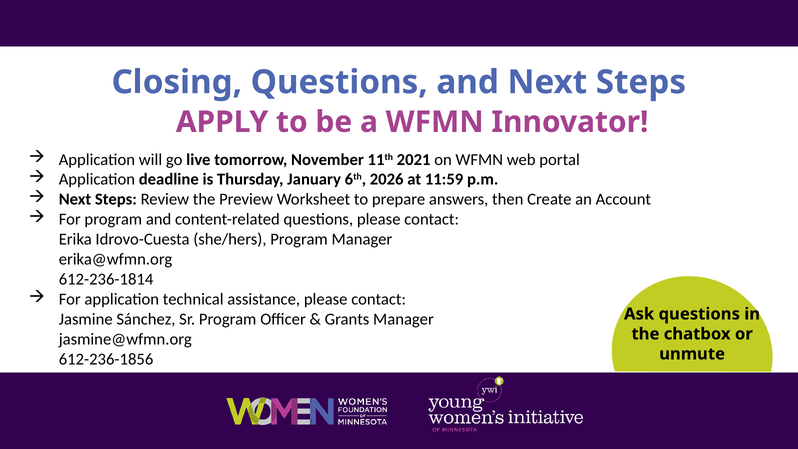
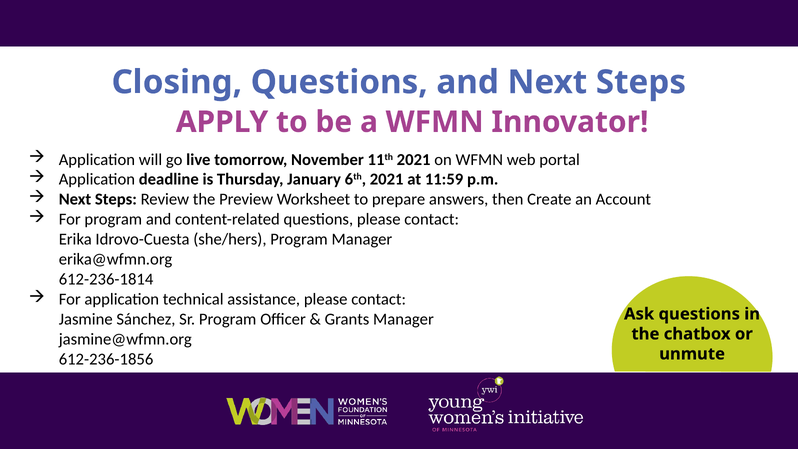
6th 2026: 2026 -> 2021
